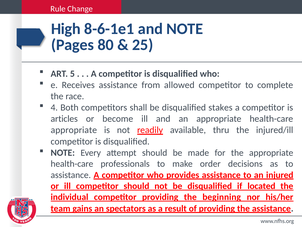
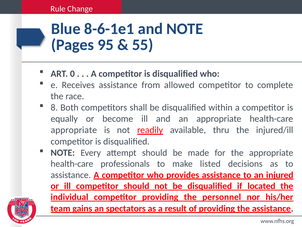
High: High -> Blue
80: 80 -> 95
25: 25 -> 55
5: 5 -> 0
4: 4 -> 8
stakes: stakes -> within
articles: articles -> equally
order: order -> listed
beginning: beginning -> personnel
